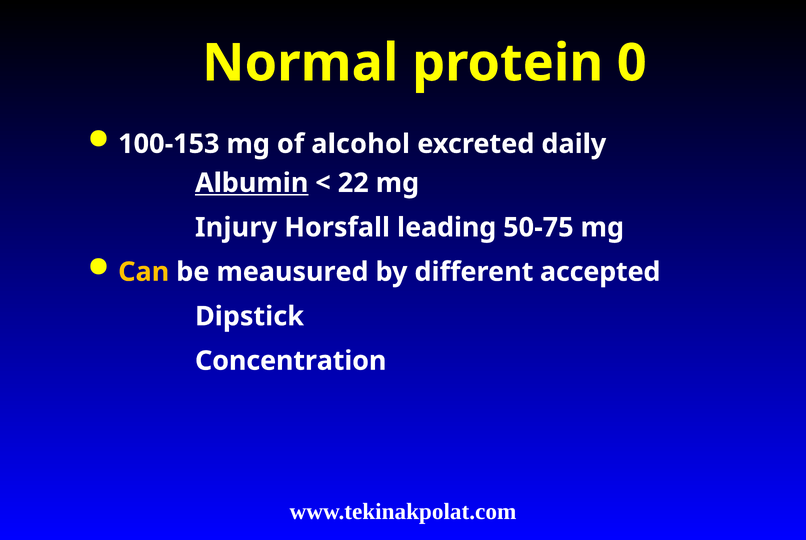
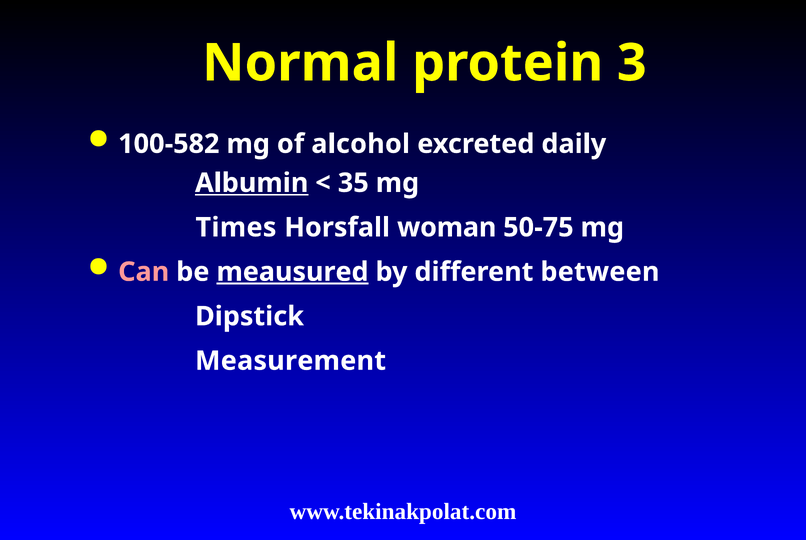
0: 0 -> 3
100-153: 100-153 -> 100-582
22: 22 -> 35
Injury: Injury -> Times
leading: leading -> woman
Can colour: yellow -> pink
meausured underline: none -> present
accepted: accepted -> between
Concentration: Concentration -> Measurement
